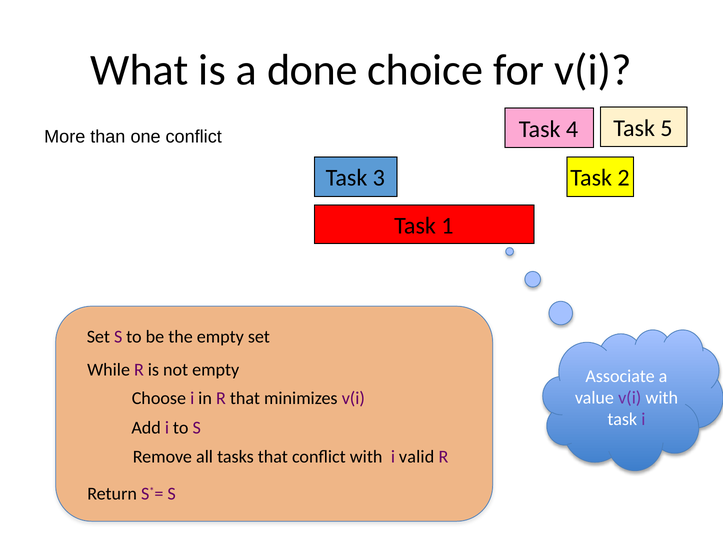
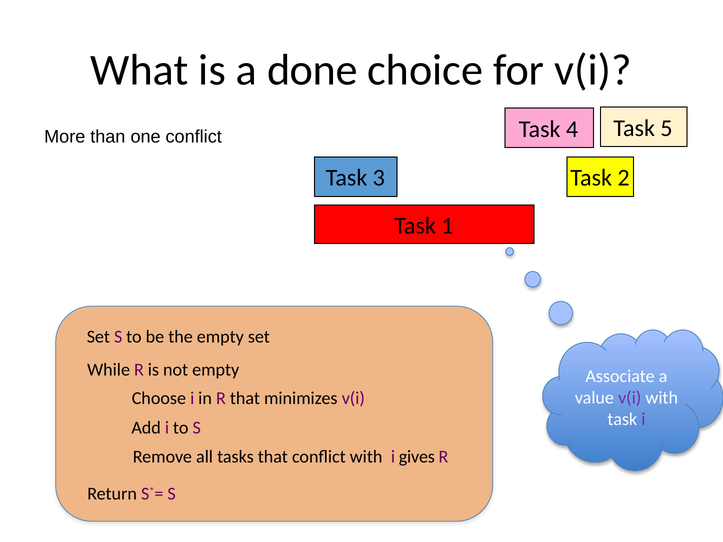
valid: valid -> gives
